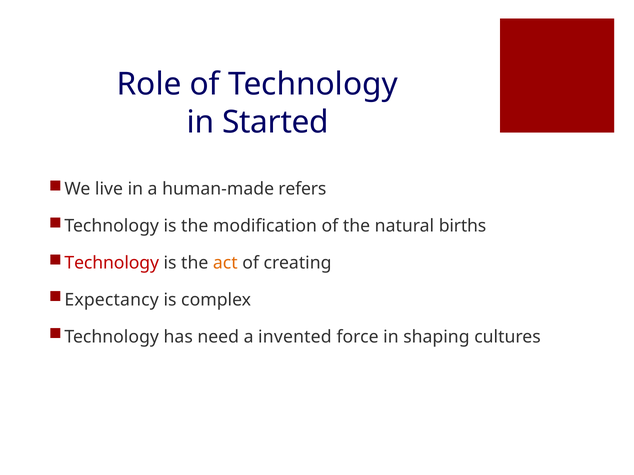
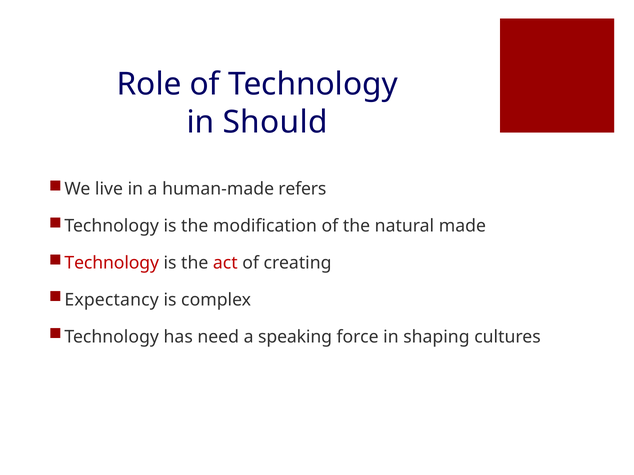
Started: Started -> Should
births: births -> made
act colour: orange -> red
invented: invented -> speaking
